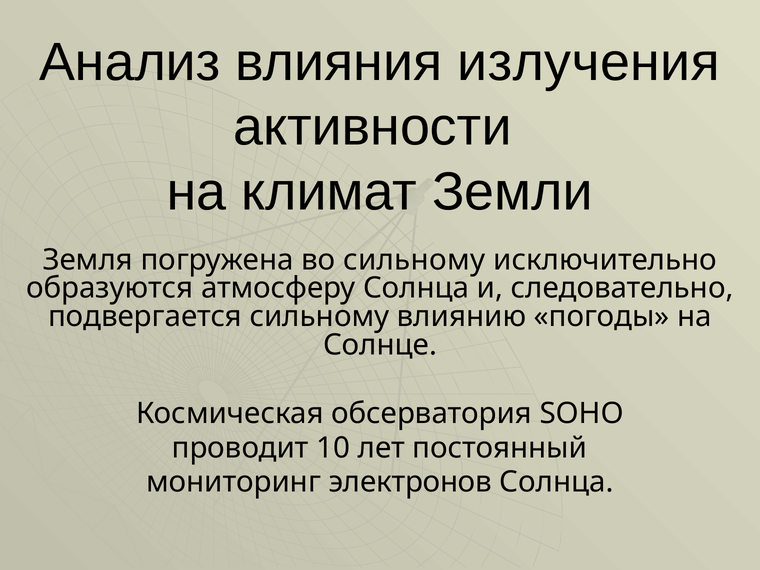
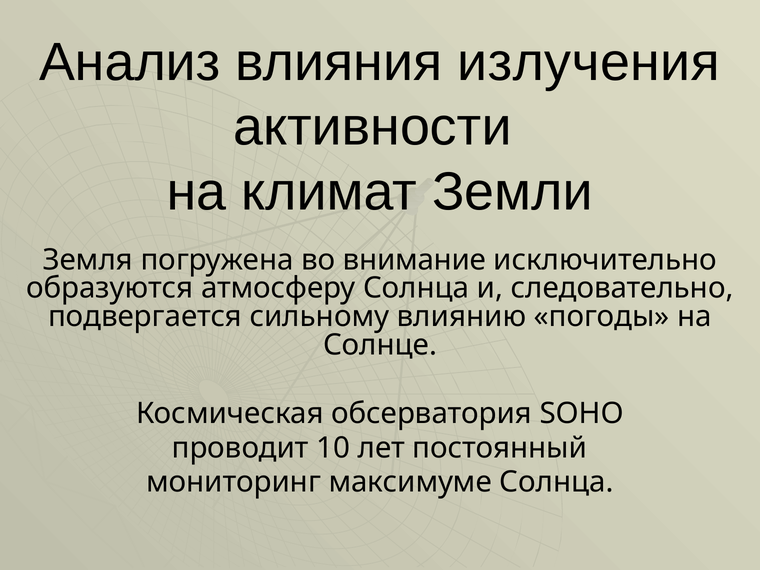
во сильному: сильному -> внимание
электронов: электронов -> максимуме
